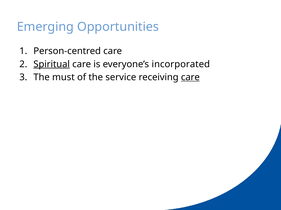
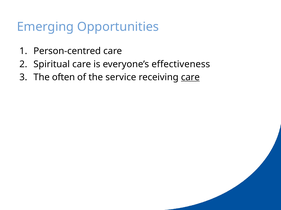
Spiritual underline: present -> none
incorporated: incorporated -> effectiveness
must: must -> often
